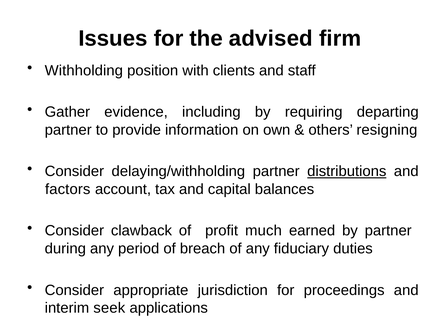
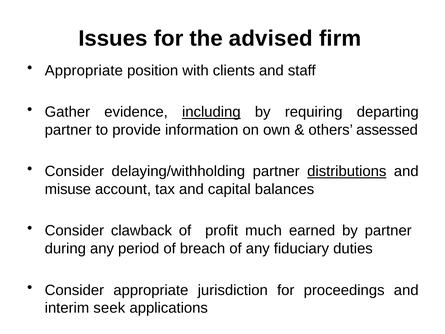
Withholding at (84, 70): Withholding -> Appropriate
including underline: none -> present
resigning: resigning -> assessed
factors: factors -> misuse
